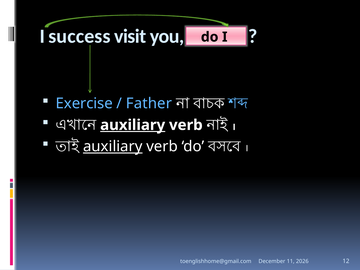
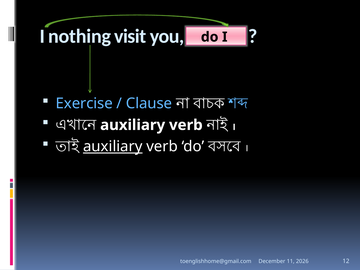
success: success -> nothing
Father: Father -> Clause
auxiliary at (133, 125) underline: present -> none
